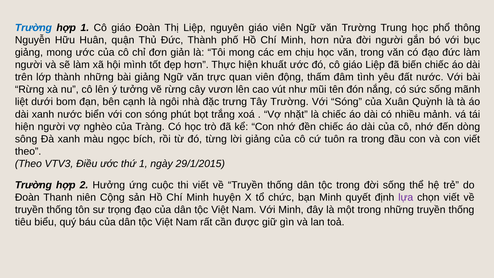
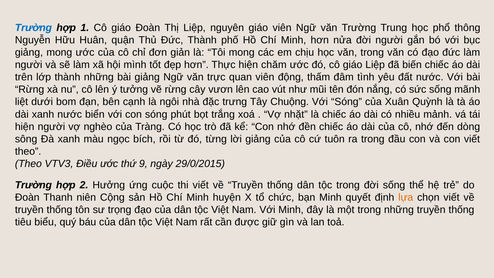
khuất: khuất -> chăm
Tây Trường: Trường -> Chuộng
thứ 1: 1 -> 9
29/1/2015: 29/1/2015 -> 29/0/2015
lựa colour: purple -> orange
